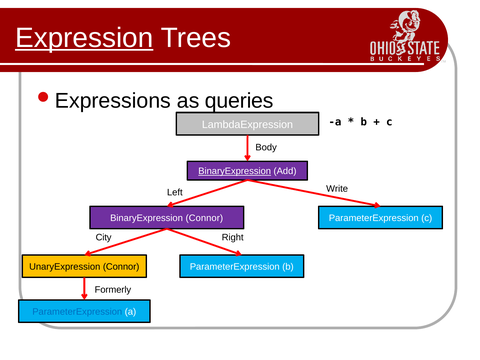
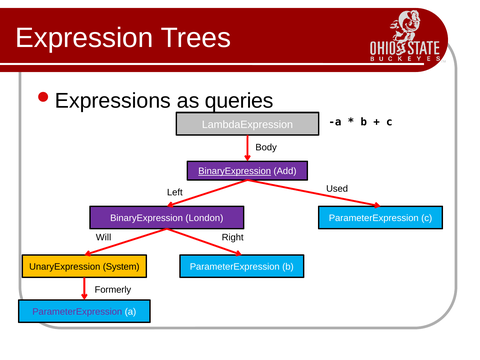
Expression underline: present -> none
Write: Write -> Used
BinaryExpression Connor: Connor -> London
City: City -> Will
UnaryExpression Connor: Connor -> System
ParameterExpression at (77, 312) colour: blue -> purple
